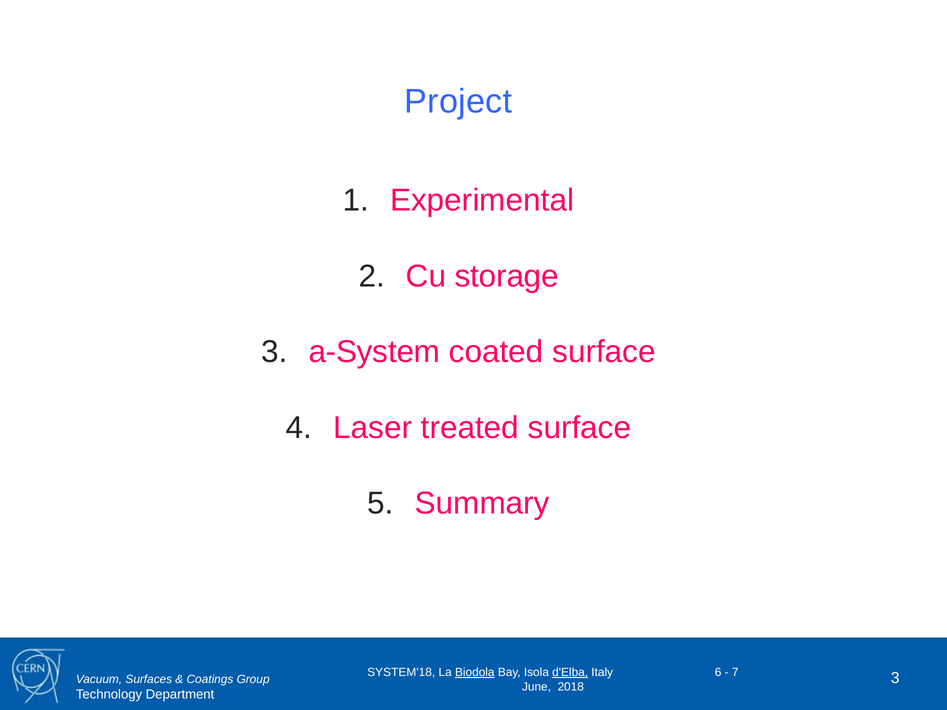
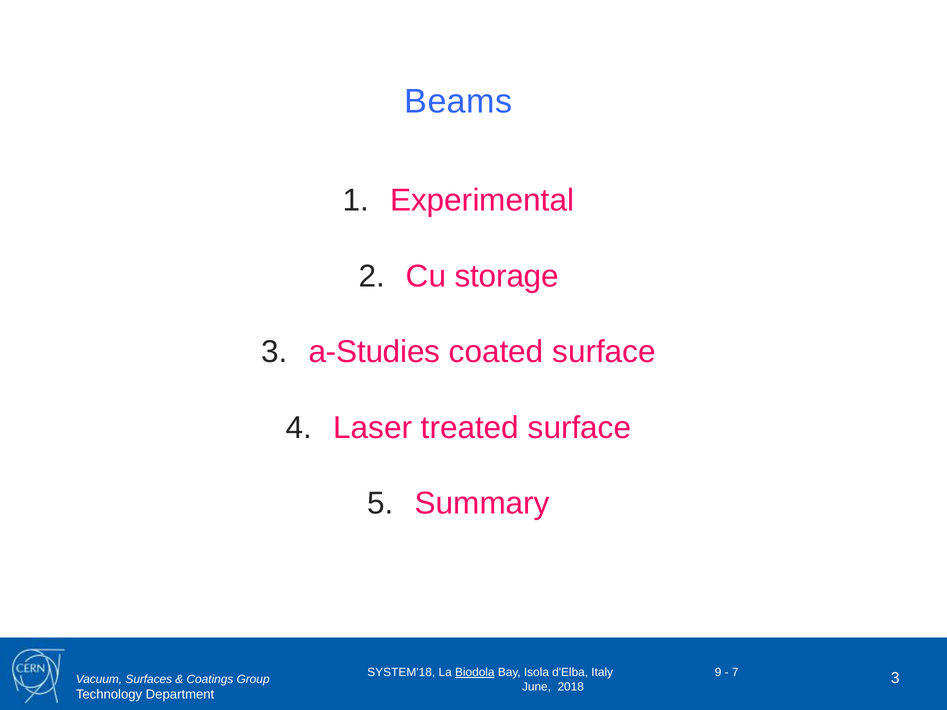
Project: Project -> Beams
a-System: a-System -> a-Studies
d'Elba underline: present -> none
6: 6 -> 9
